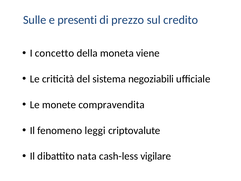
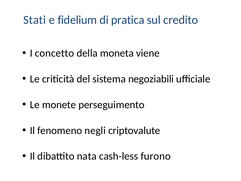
Sulle: Sulle -> Stati
presenti: presenti -> fidelium
prezzo: prezzo -> pratica
compravendita: compravendita -> perseguimento
leggi: leggi -> negli
vigilare: vigilare -> furono
